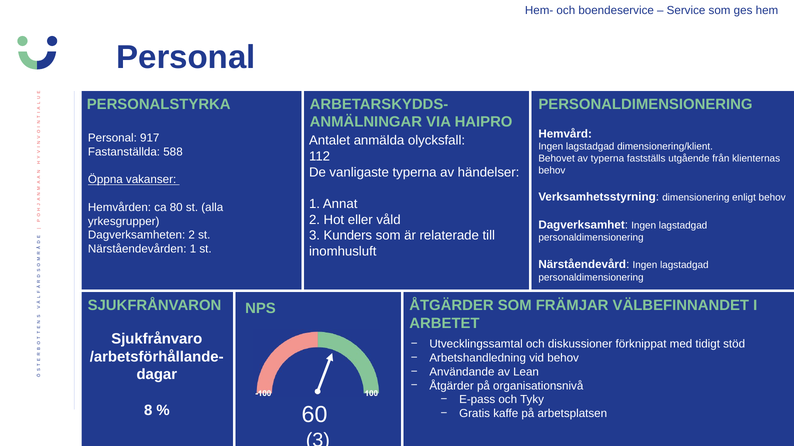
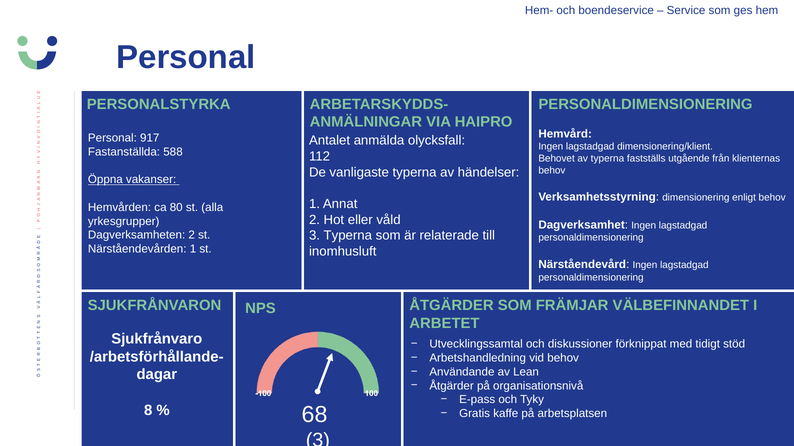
3 Kunders: Kunders -> Typerna
60: 60 -> 68
